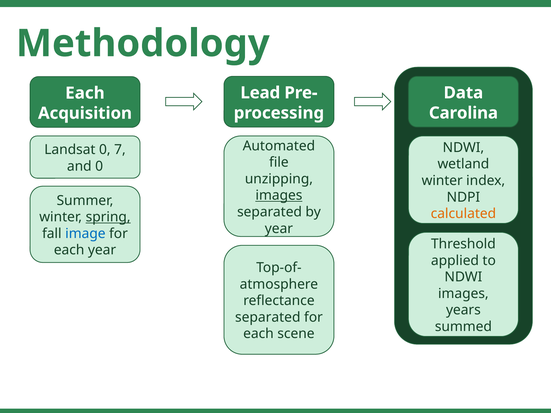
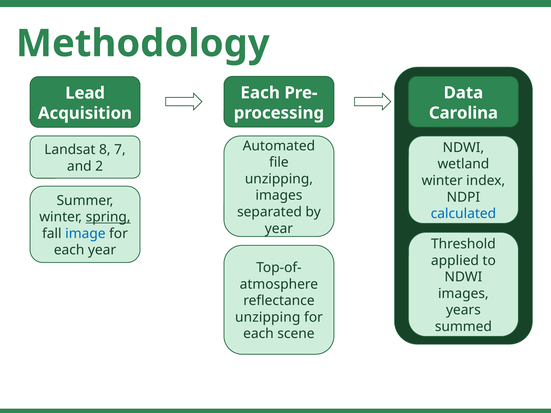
Lead at (260, 93): Lead -> Each
Each at (85, 93): Each -> Lead
Landsat 0: 0 -> 8
and 0: 0 -> 2
images at (279, 196) underline: present -> none
calculated colour: orange -> blue
separated at (268, 317): separated -> unzipping
